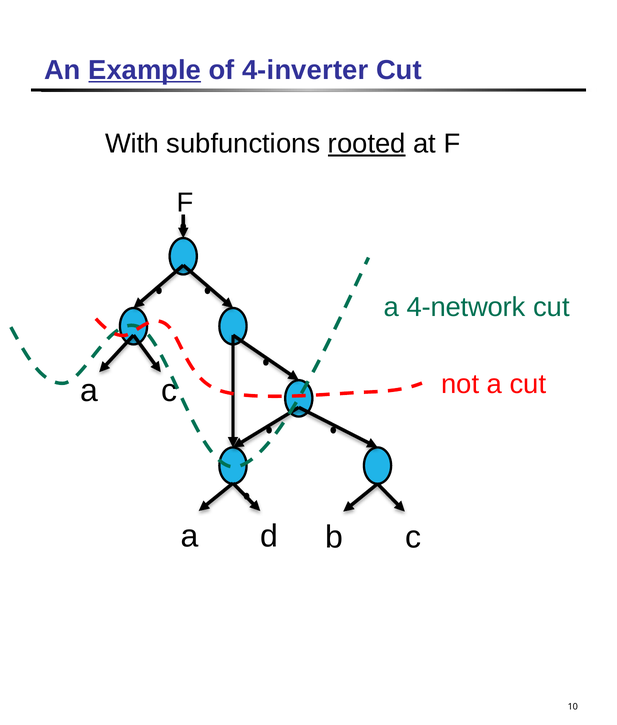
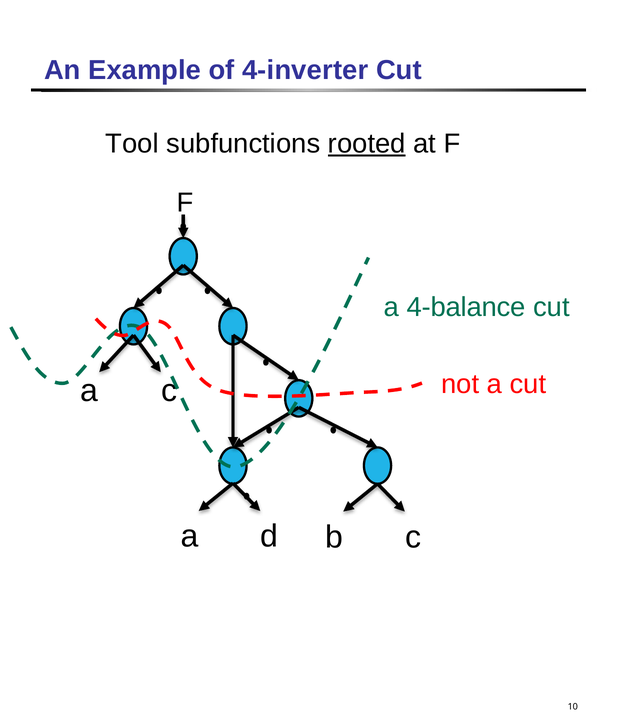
Example underline: present -> none
With: With -> Tool
4-network: 4-network -> 4-balance
